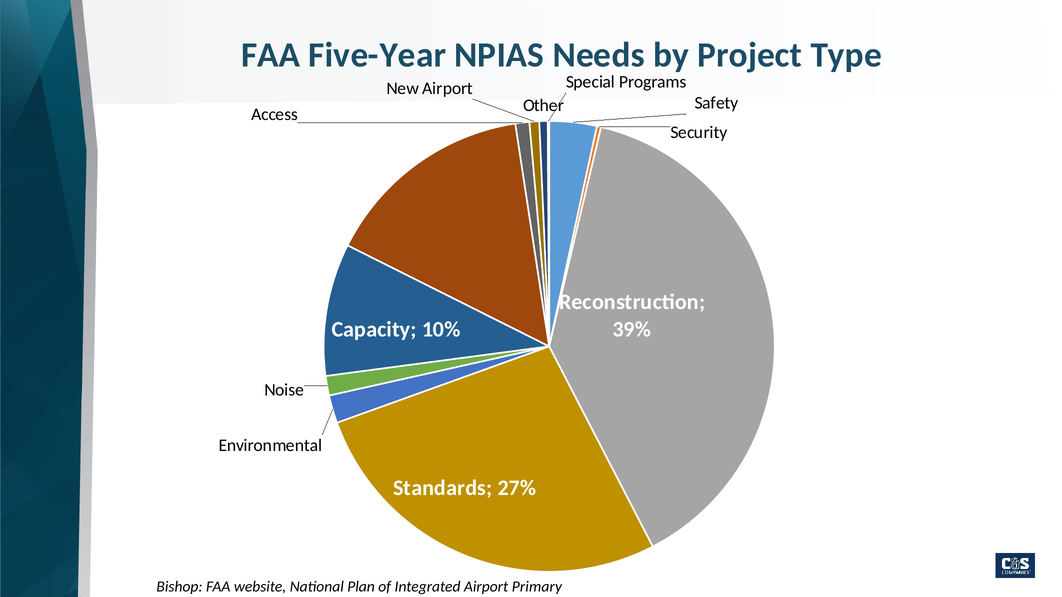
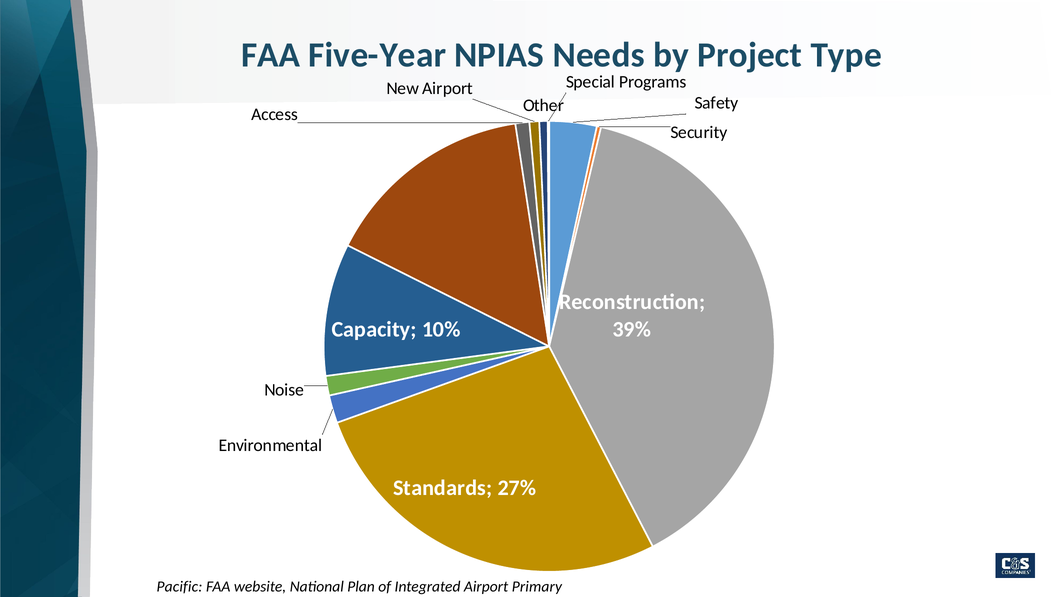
Bishop: Bishop -> Pacific
